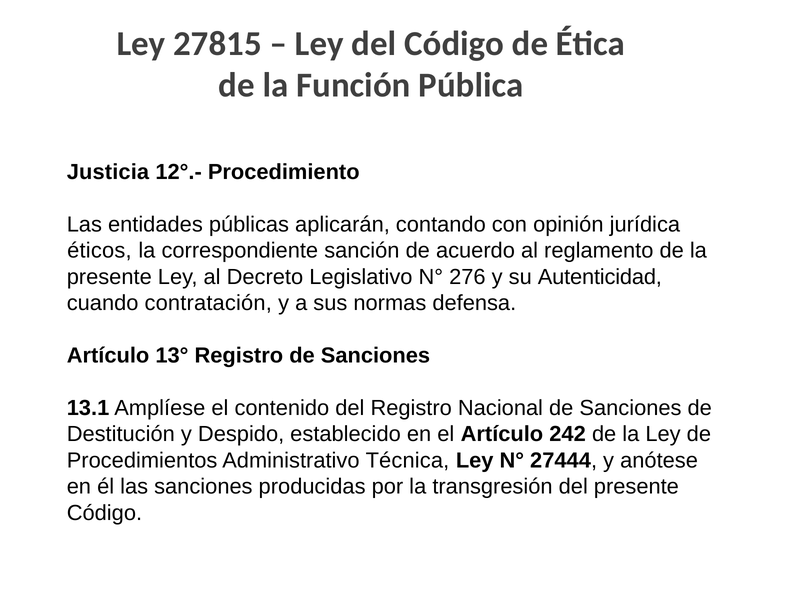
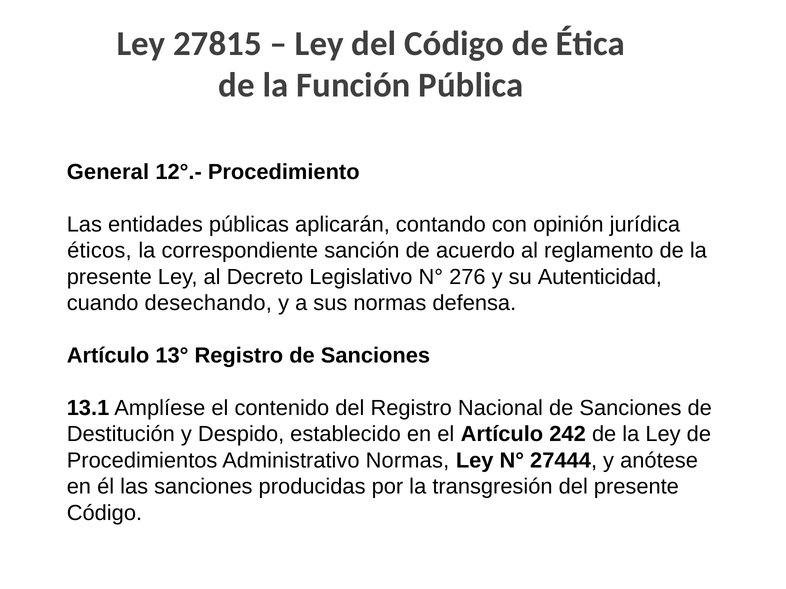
Justicia: Justicia -> General
contratación: contratación -> desechando
Administrativo Técnica: Técnica -> Normas
